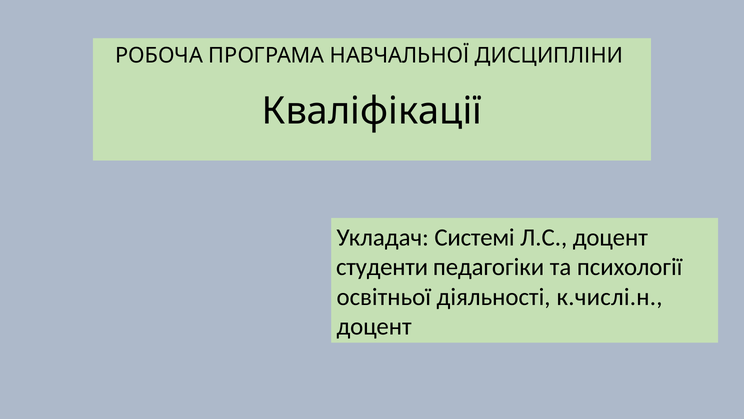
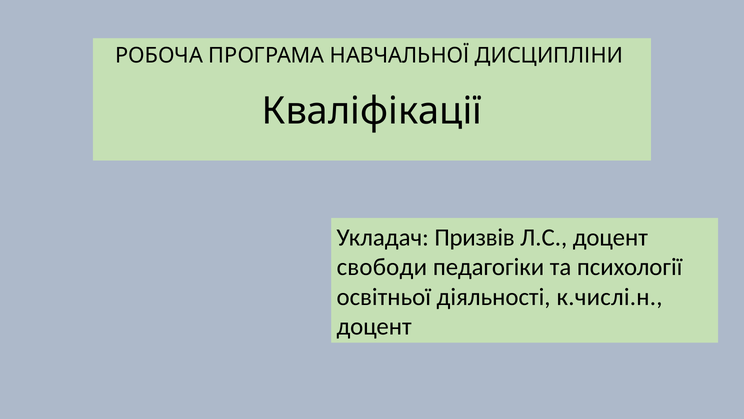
Системі: Системі -> Призвів
студенти: студенти -> свободи
